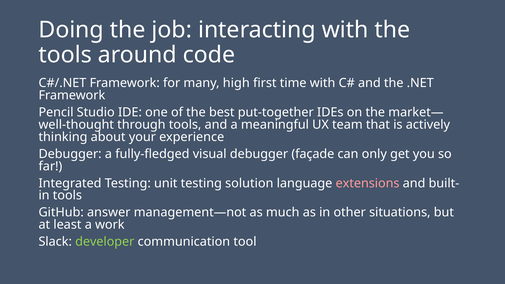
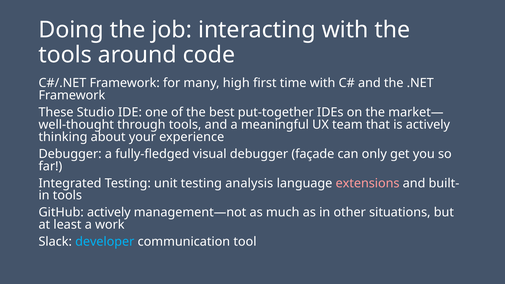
Pencil: Pencil -> These
solution: solution -> analysis
GitHub answer: answer -> actively
developer colour: light green -> light blue
